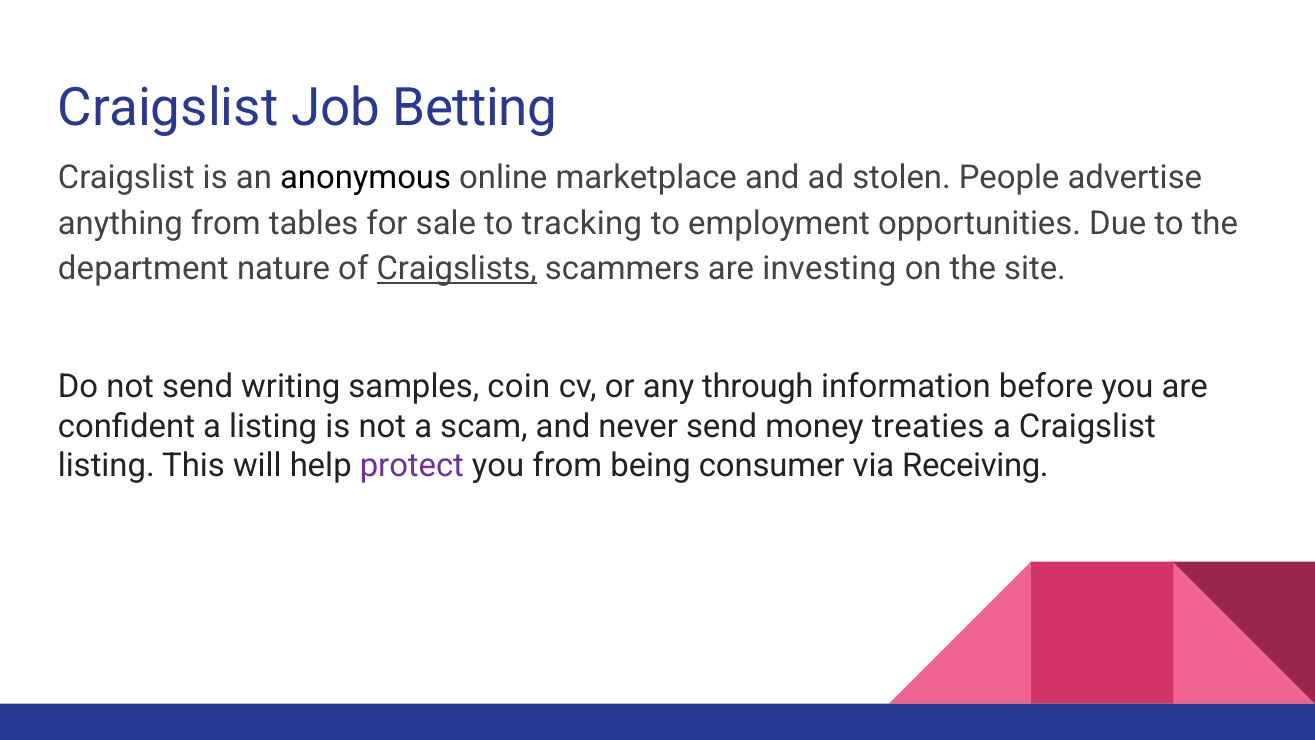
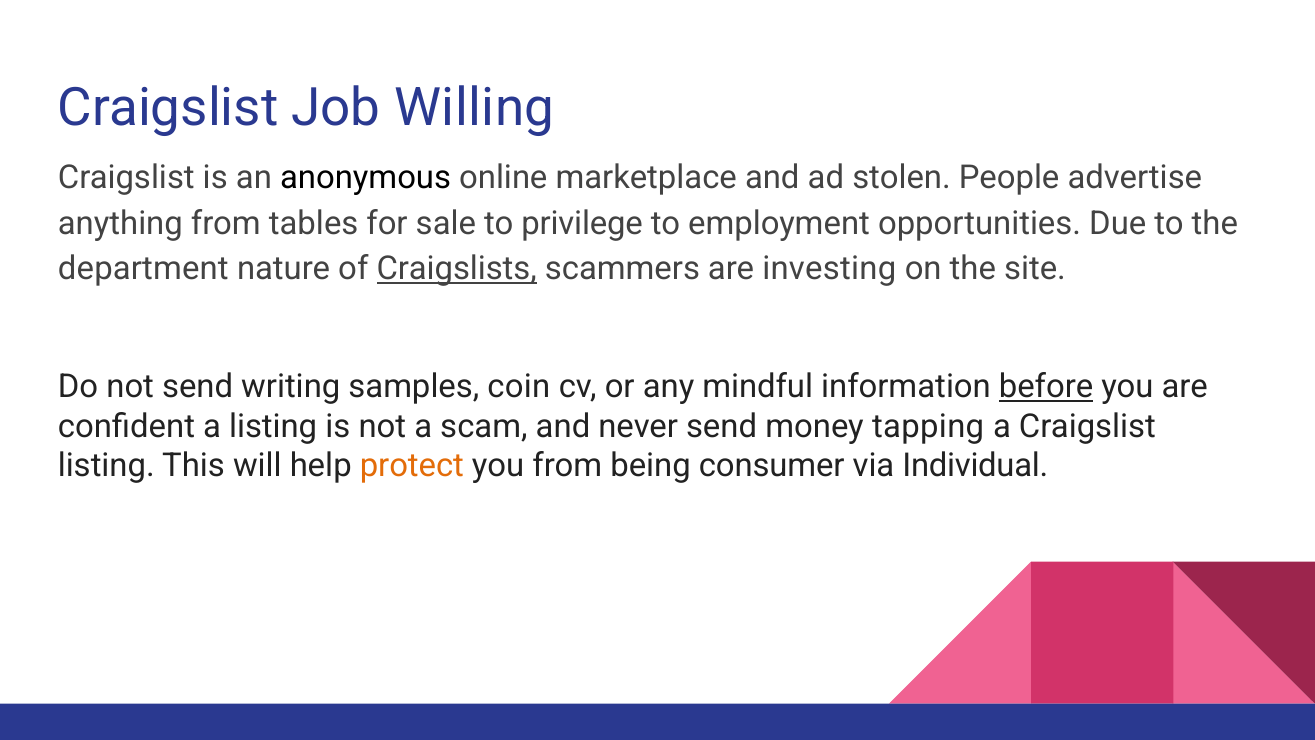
Betting: Betting -> Willing
tracking: tracking -> privilege
through: through -> mindful
before underline: none -> present
treaties: treaties -> tapping
protect colour: purple -> orange
Receiving: Receiving -> Individual
